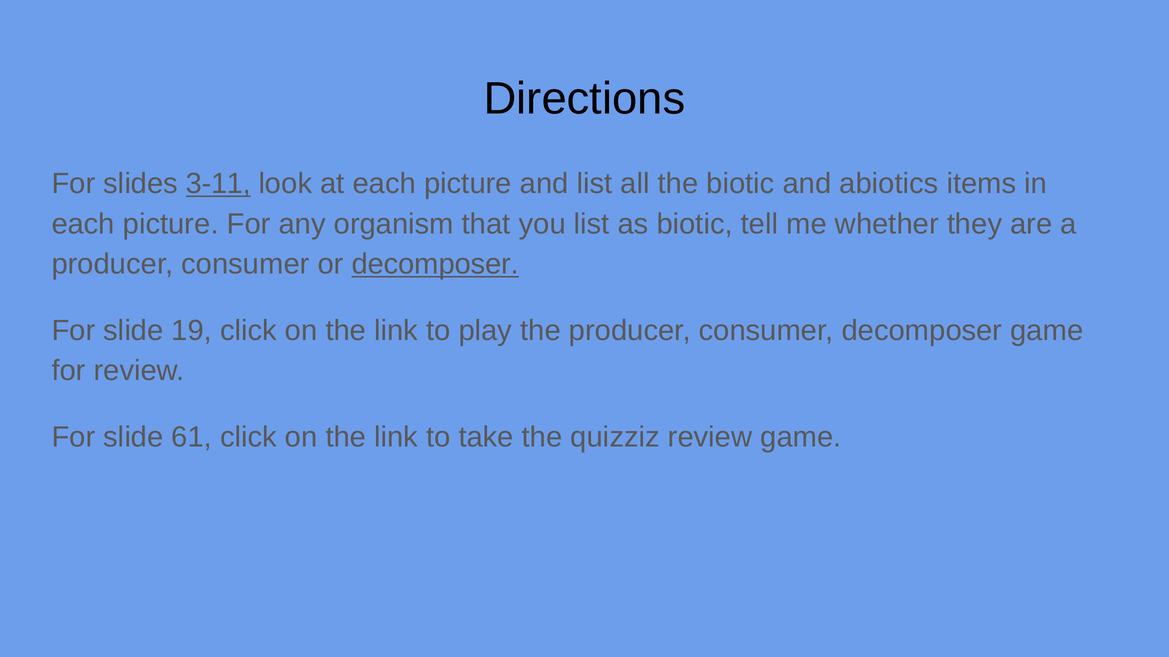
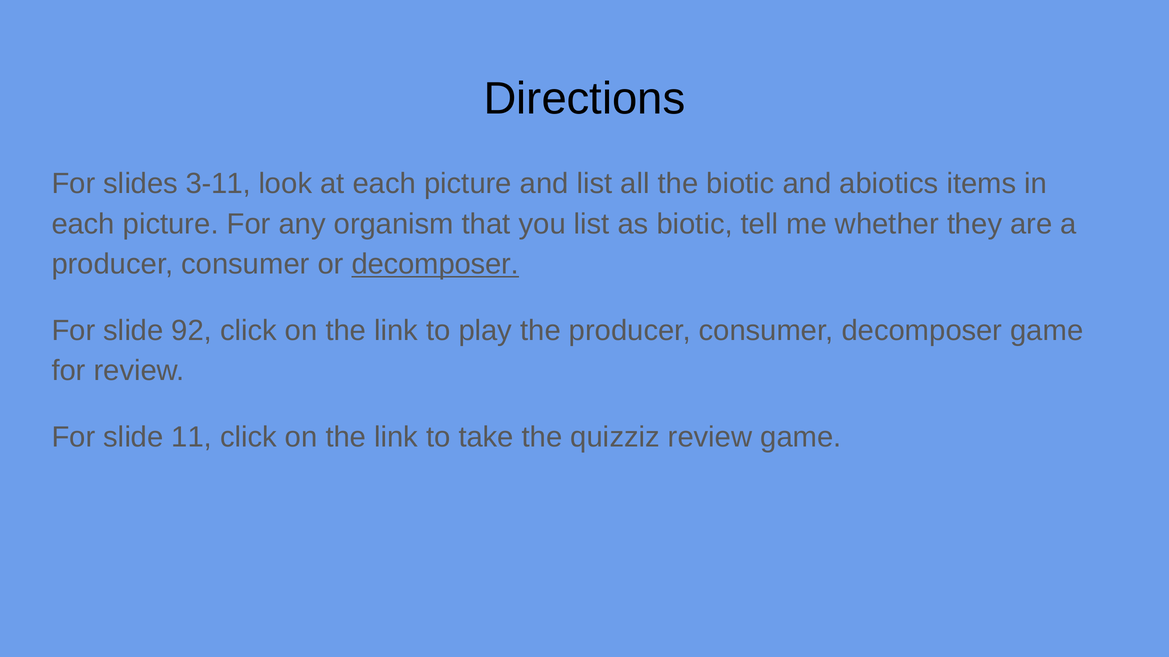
3-11 underline: present -> none
19: 19 -> 92
61: 61 -> 11
